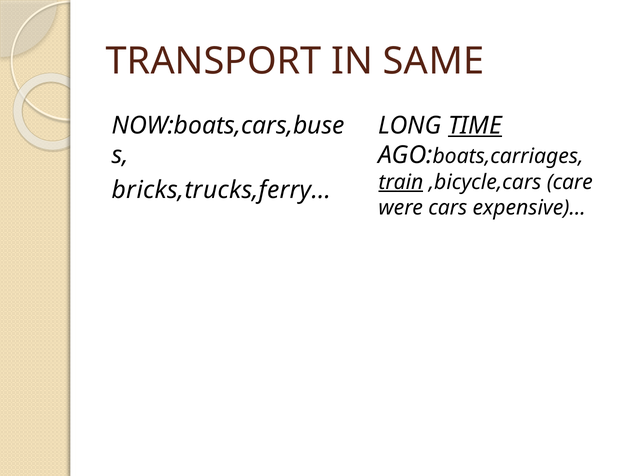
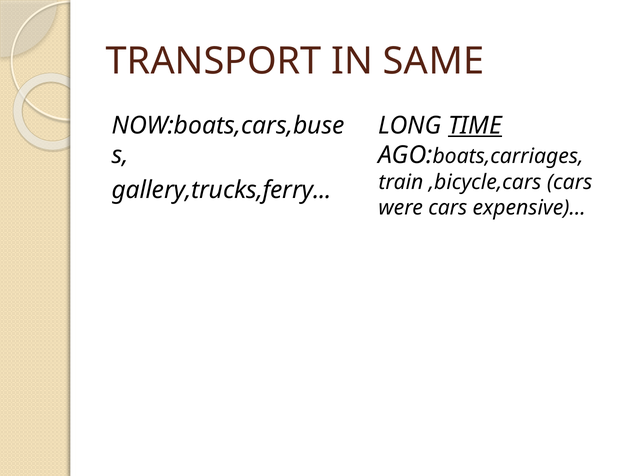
train underline: present -> none
,bicycle,cars care: care -> cars
bricks,trucks,ferry: bricks,trucks,ferry -> gallery,trucks,ferry
